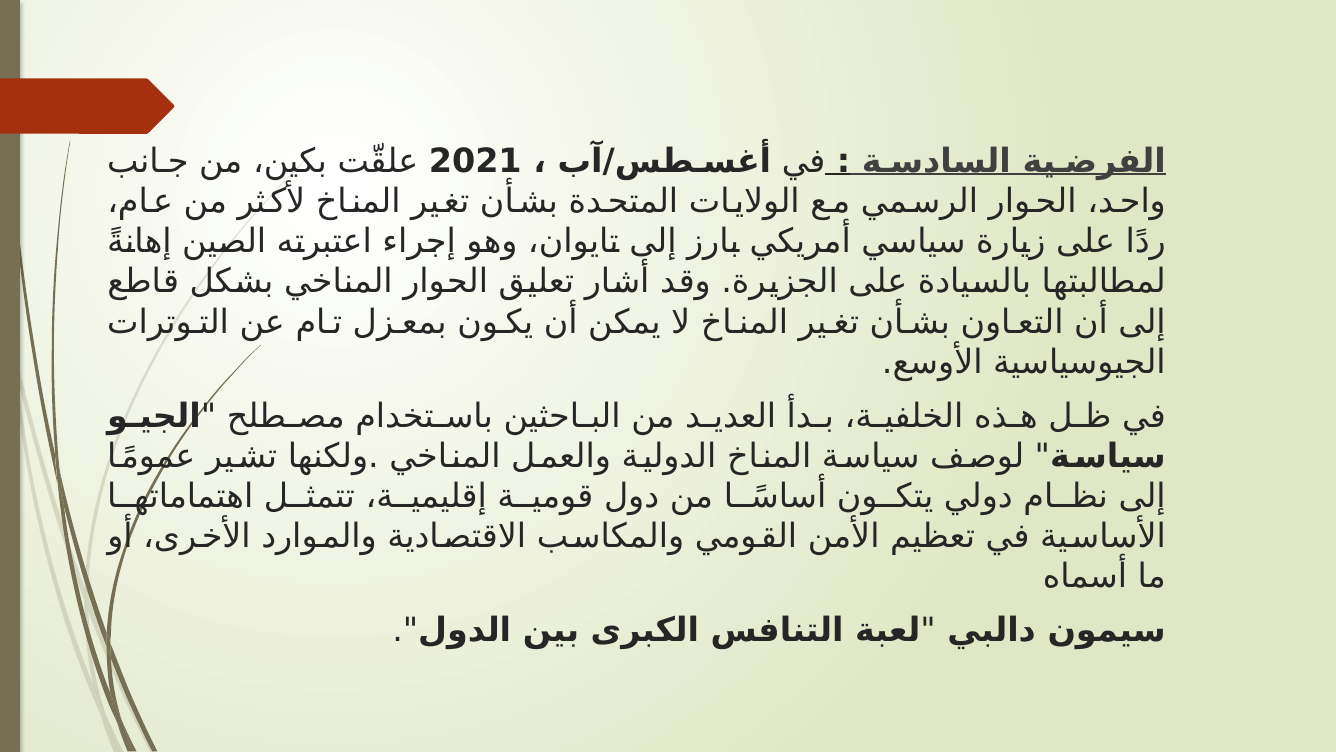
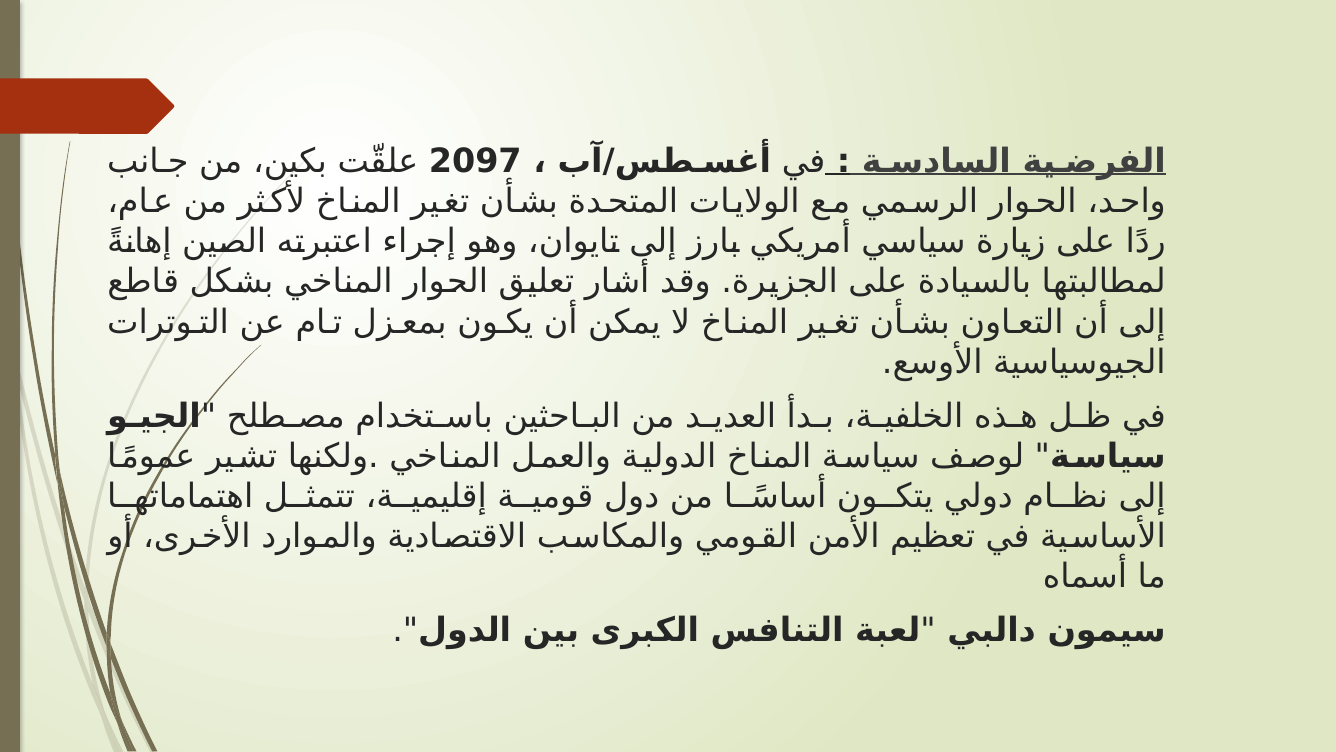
2021: 2021 -> 2097
